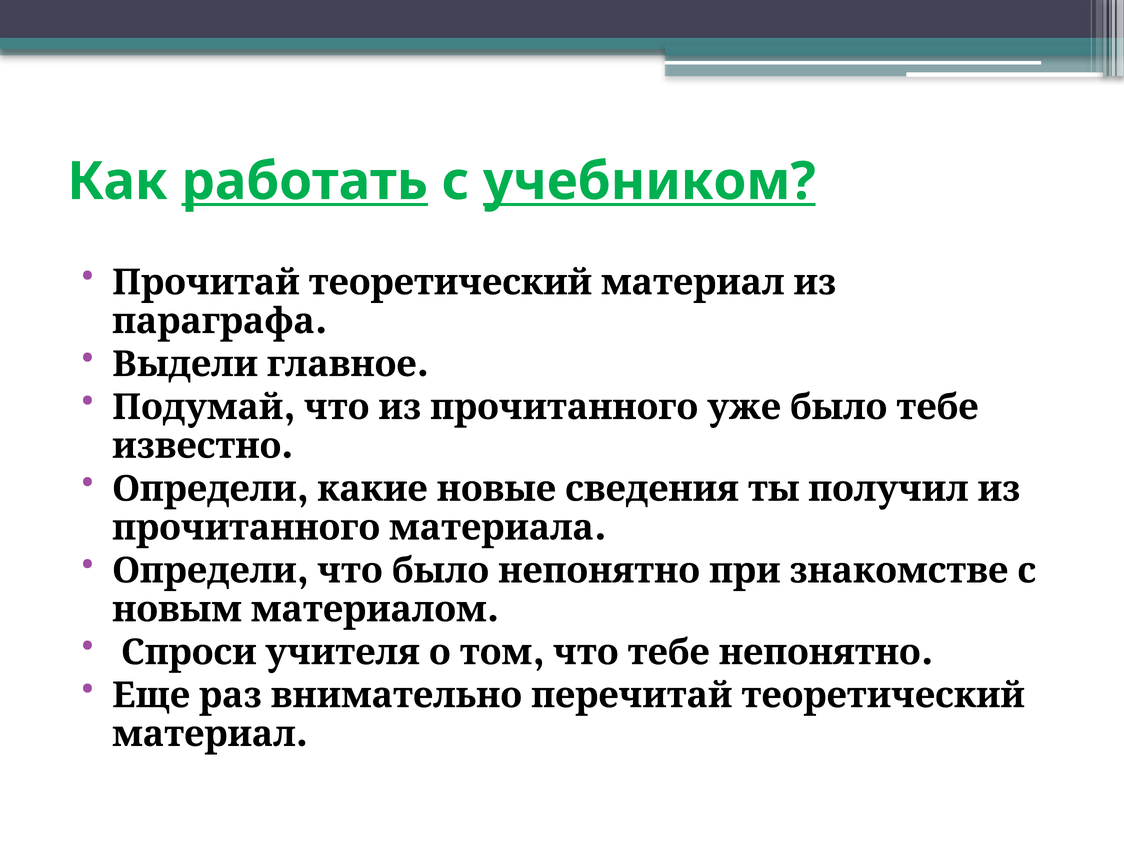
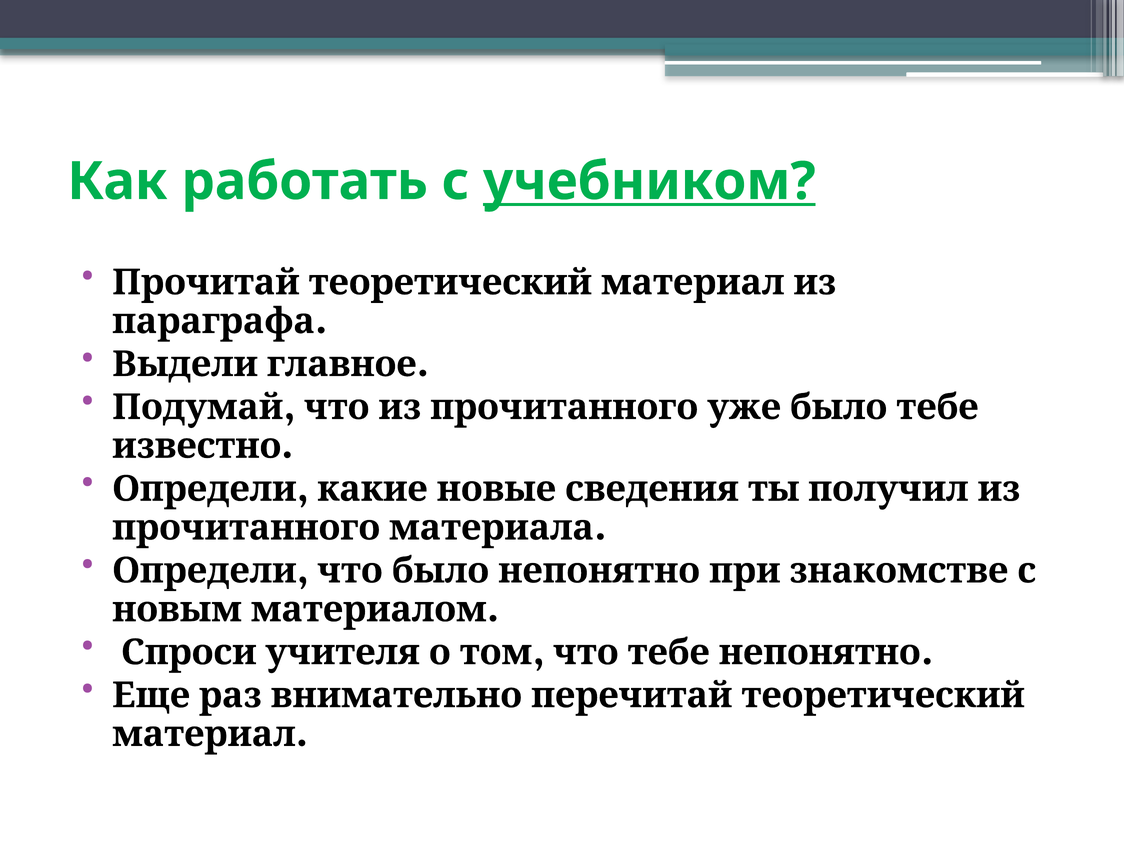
работать underline: present -> none
